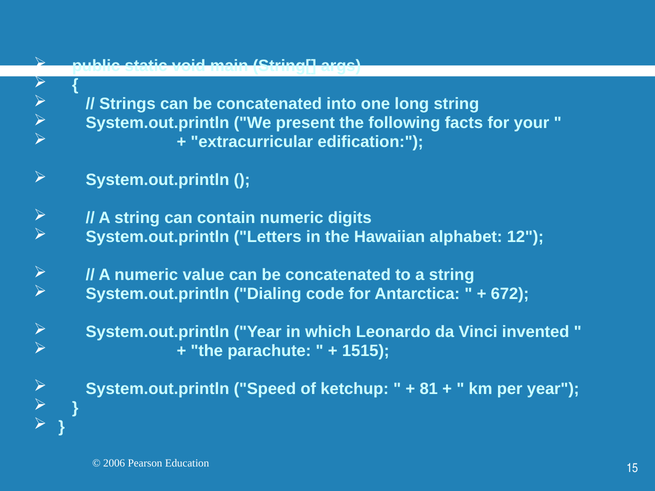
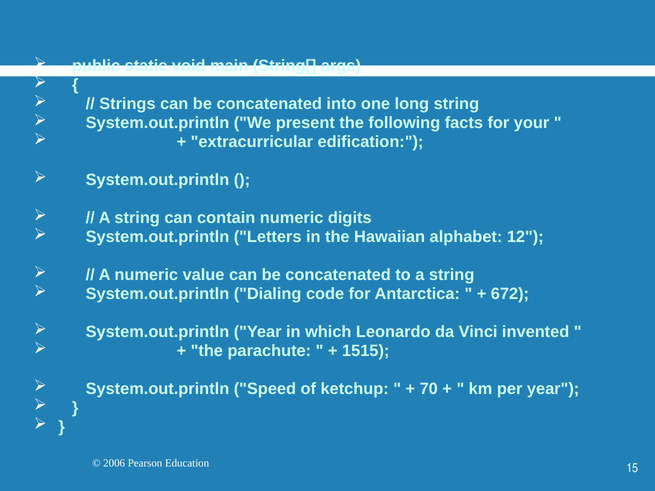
81: 81 -> 70
